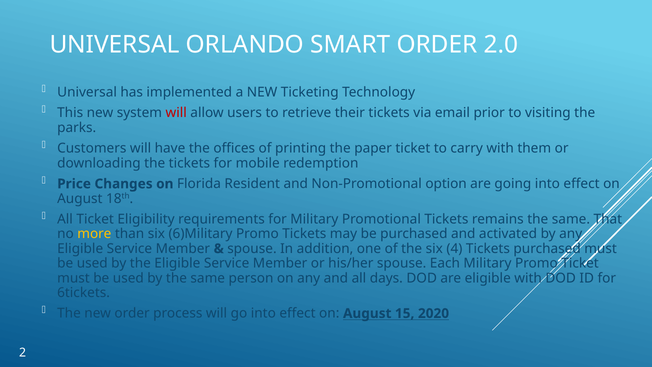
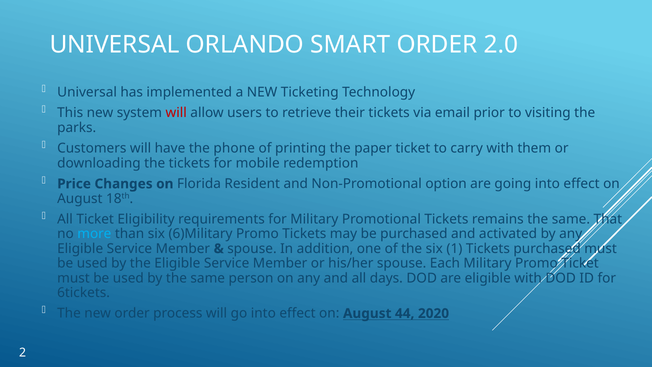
offices: offices -> phone
more colour: yellow -> light blue
4: 4 -> 1
15: 15 -> 44
